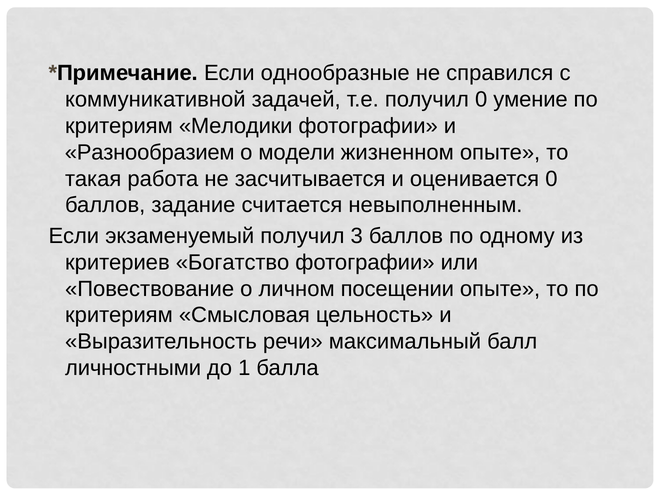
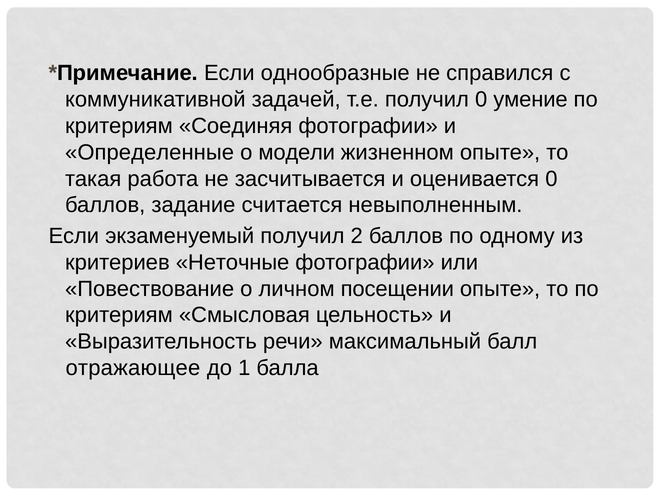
Мелодики: Мелодики -> Соединяя
Разнообразием: Разнообразием -> Определенные
3: 3 -> 2
Богатство: Богатство -> Неточные
личностными: личностными -> отражающее
